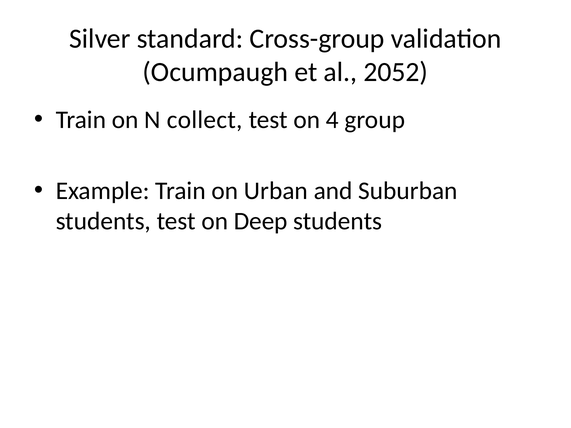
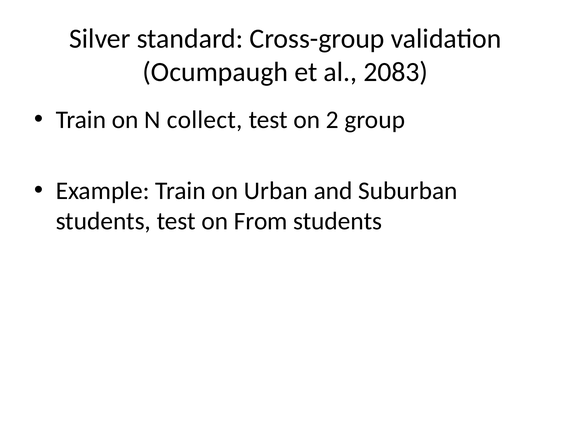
2052: 2052 -> 2083
4: 4 -> 2
Deep: Deep -> From
